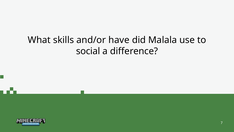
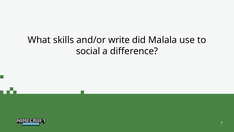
have: have -> write
